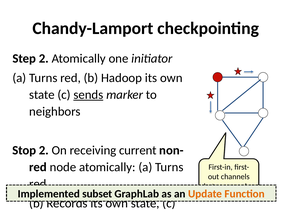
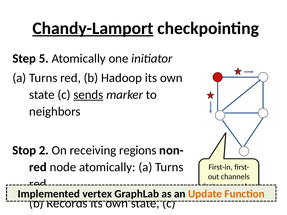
Chandy-Lamport underline: none -> present
Step 2: 2 -> 5
current: current -> regions
subset: subset -> vertex
